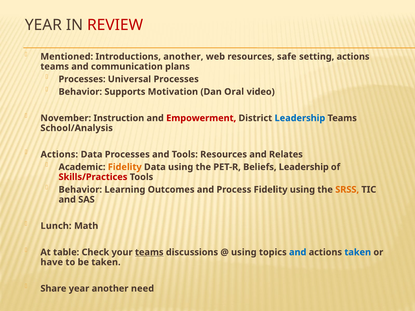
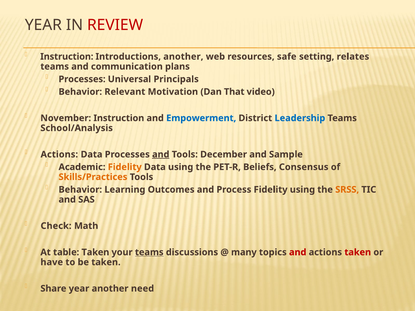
Mentioned at (67, 57): Mentioned -> Instruction
setting actions: actions -> relates
Universal Processes: Processes -> Principals
Supports: Supports -> Relevant
Oral: Oral -> That
Empowerment colour: red -> blue
and at (161, 155) underline: none -> present
Tools Resources: Resources -> December
Relates: Relates -> Sample
Beliefs Leadership: Leadership -> Consensus
Skills/Practices colour: red -> orange
Lunch: Lunch -> Check
table Check: Check -> Taken
using at (244, 252): using -> many
and at (298, 252) colour: blue -> red
taken at (358, 252) colour: blue -> red
